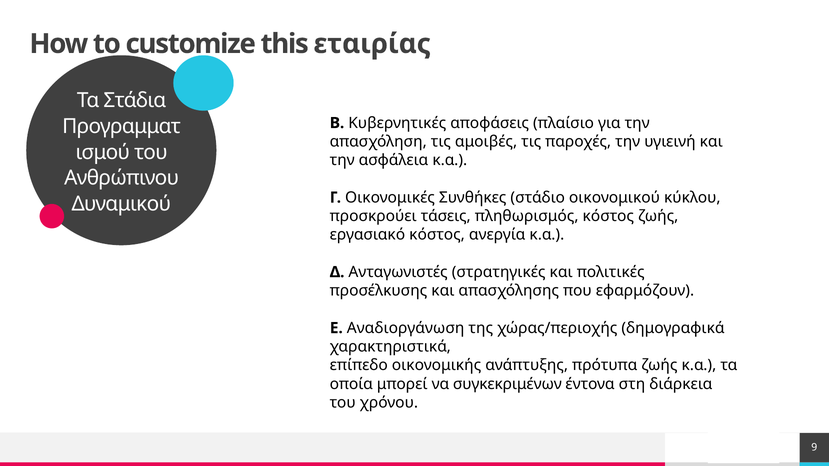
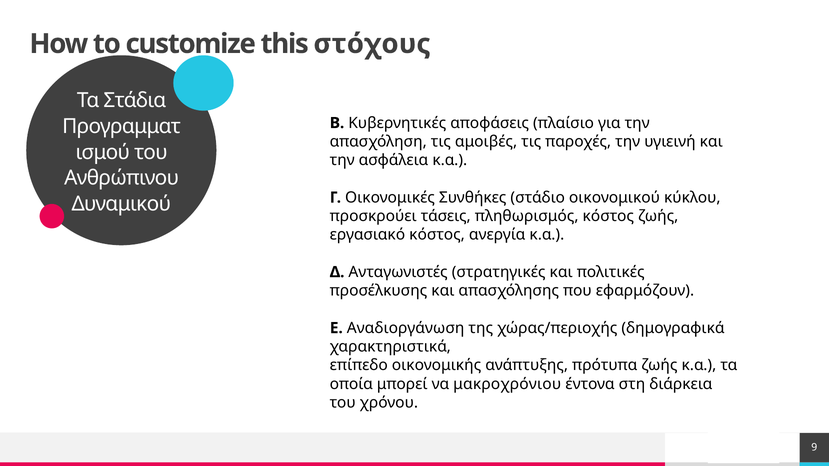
εταιρίας: εταιρίας -> στόχους
συγκεκριμένων: συγκεκριμένων -> μακροχρόνιου
